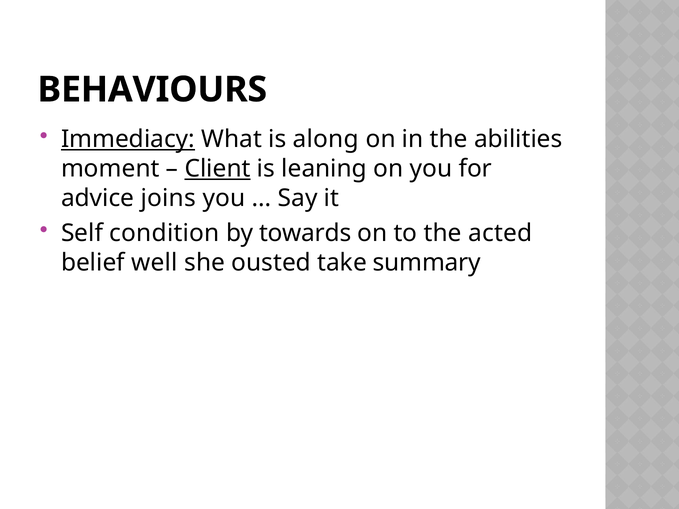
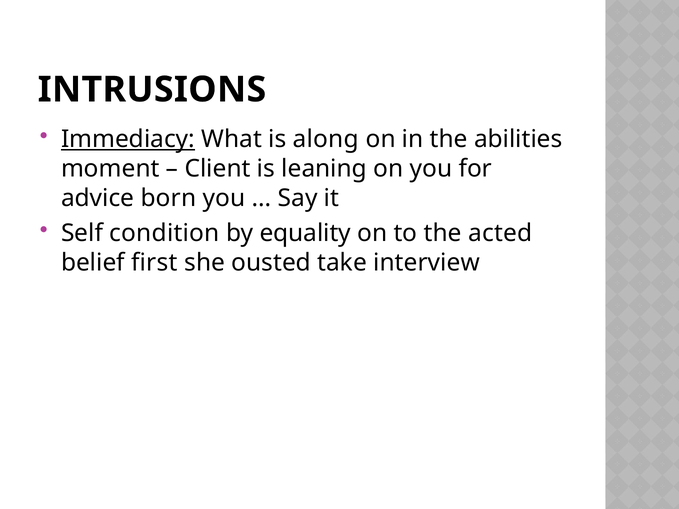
BEHAVIOURS: BEHAVIOURS -> INTRUSIONS
Client underline: present -> none
joins: joins -> born
towards: towards -> equality
well: well -> first
summary: summary -> interview
